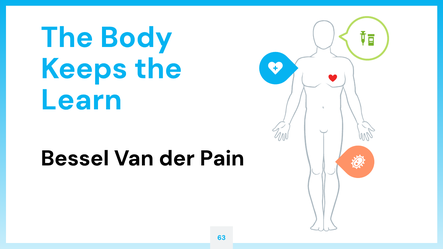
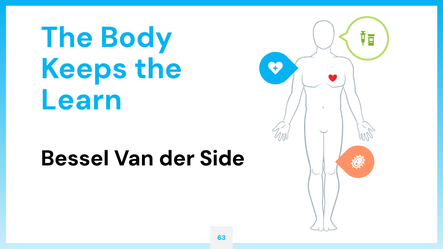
Pain: Pain -> Side
